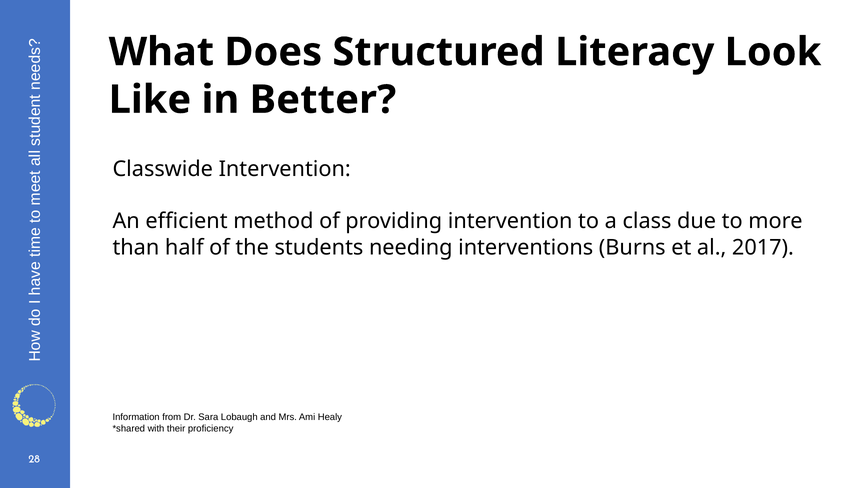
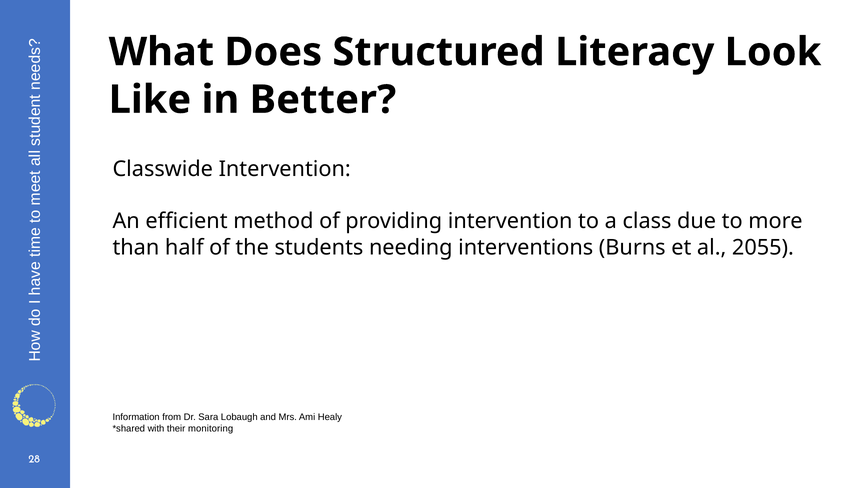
2017: 2017 -> 2055
proficiency: proficiency -> monitoring
